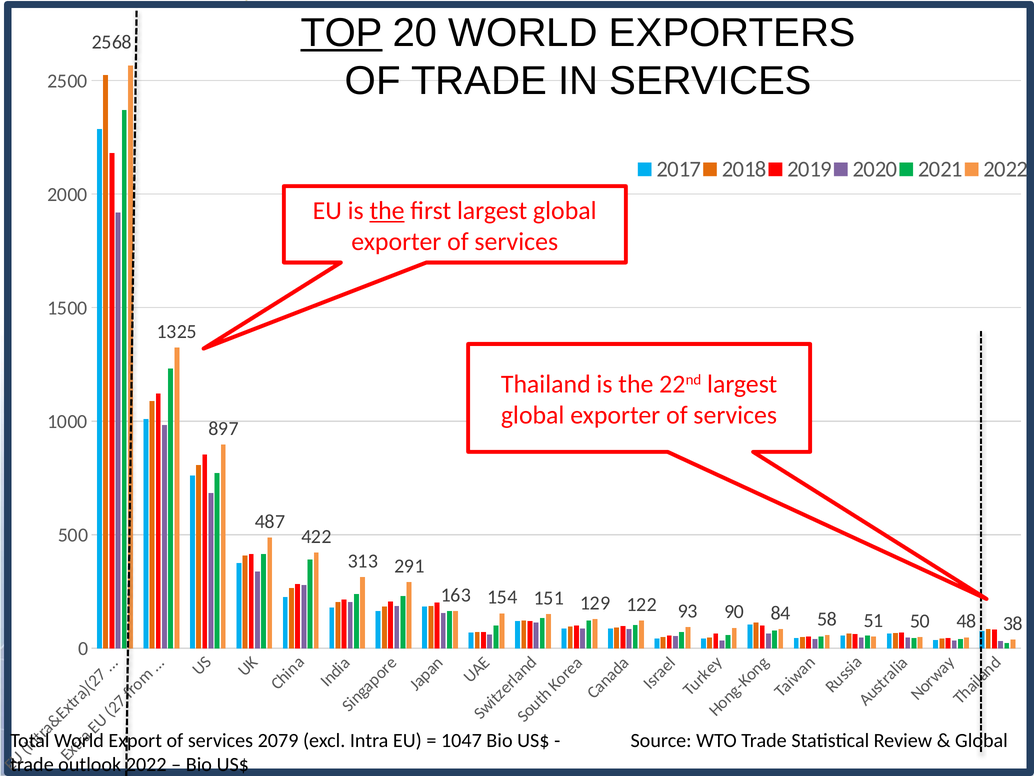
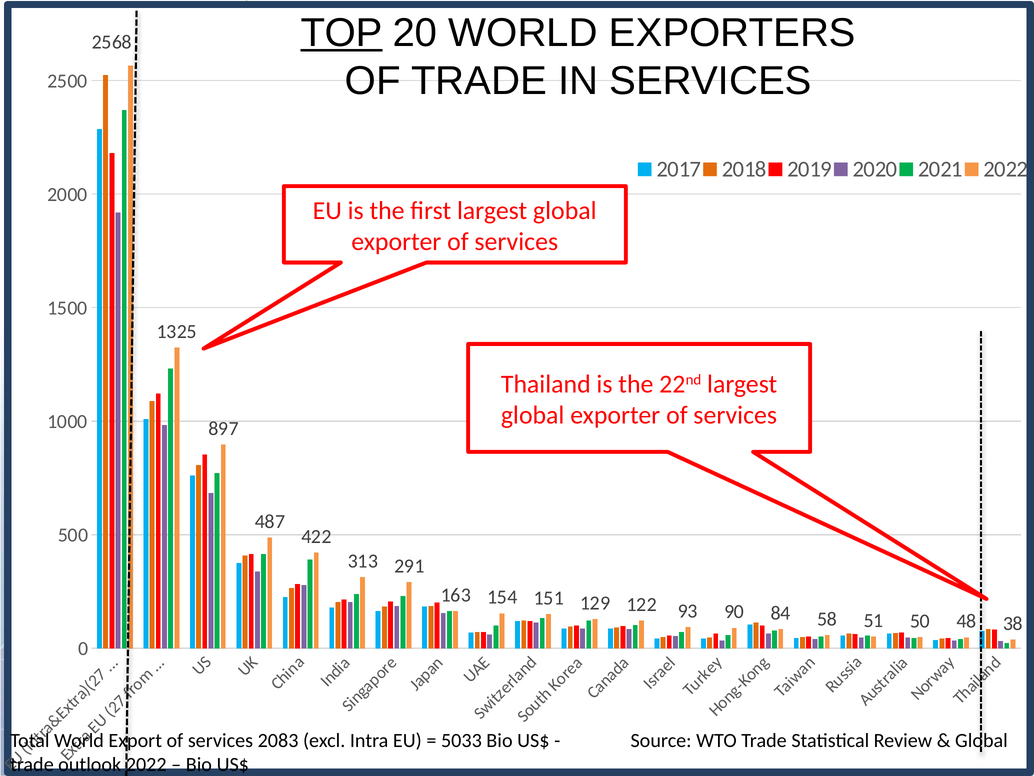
the at (387, 210) underline: present -> none
2079: 2079 -> 2083
1047: 1047 -> 5033
